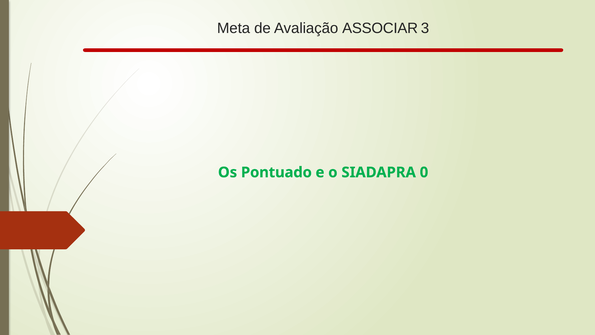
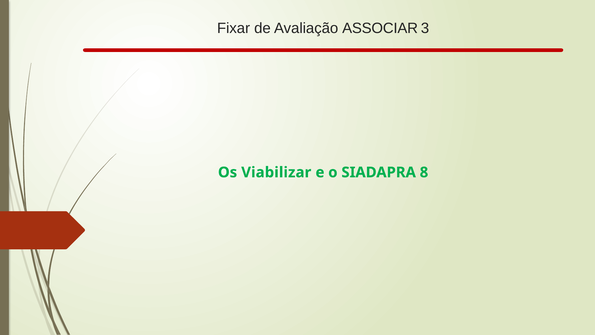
Meta: Meta -> Fixar
Pontuado: Pontuado -> Viabilizar
0: 0 -> 8
